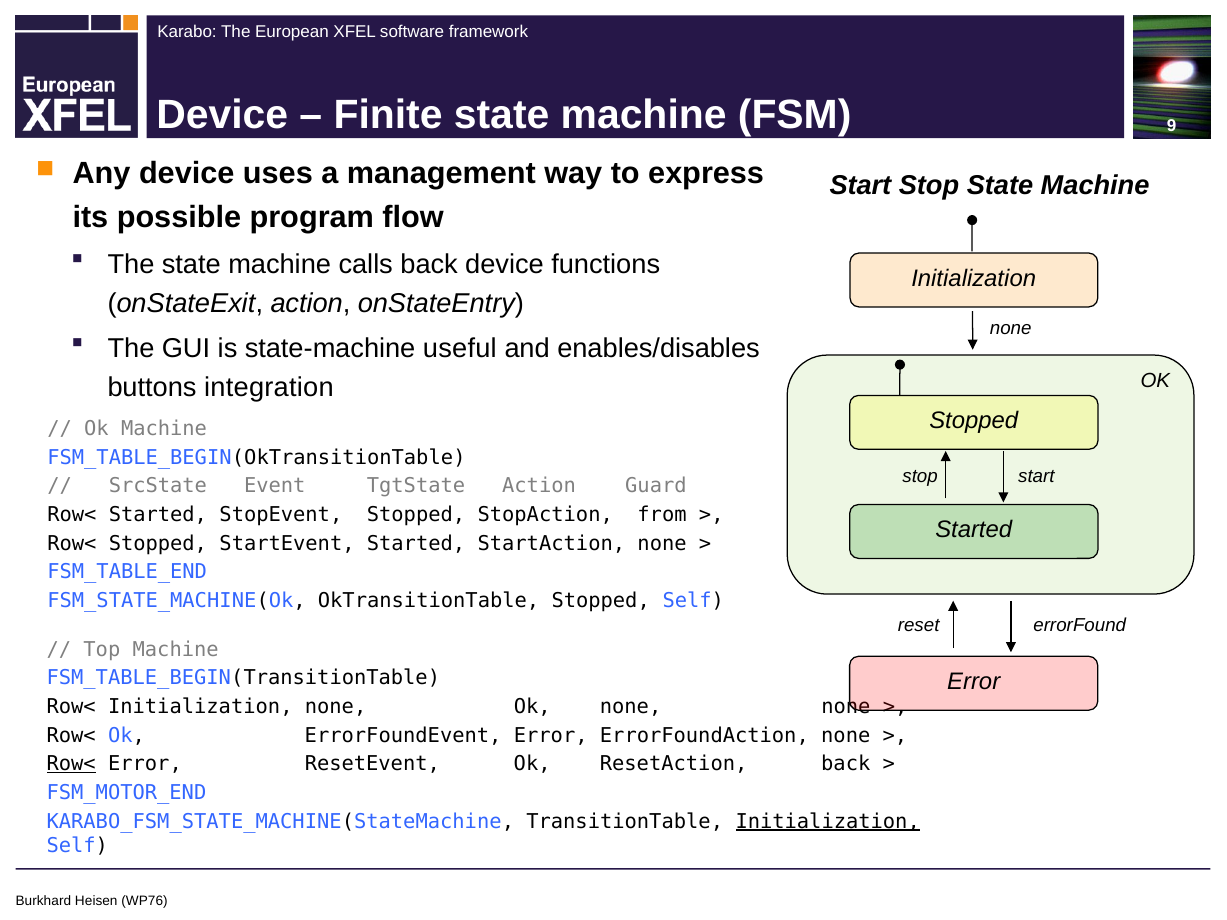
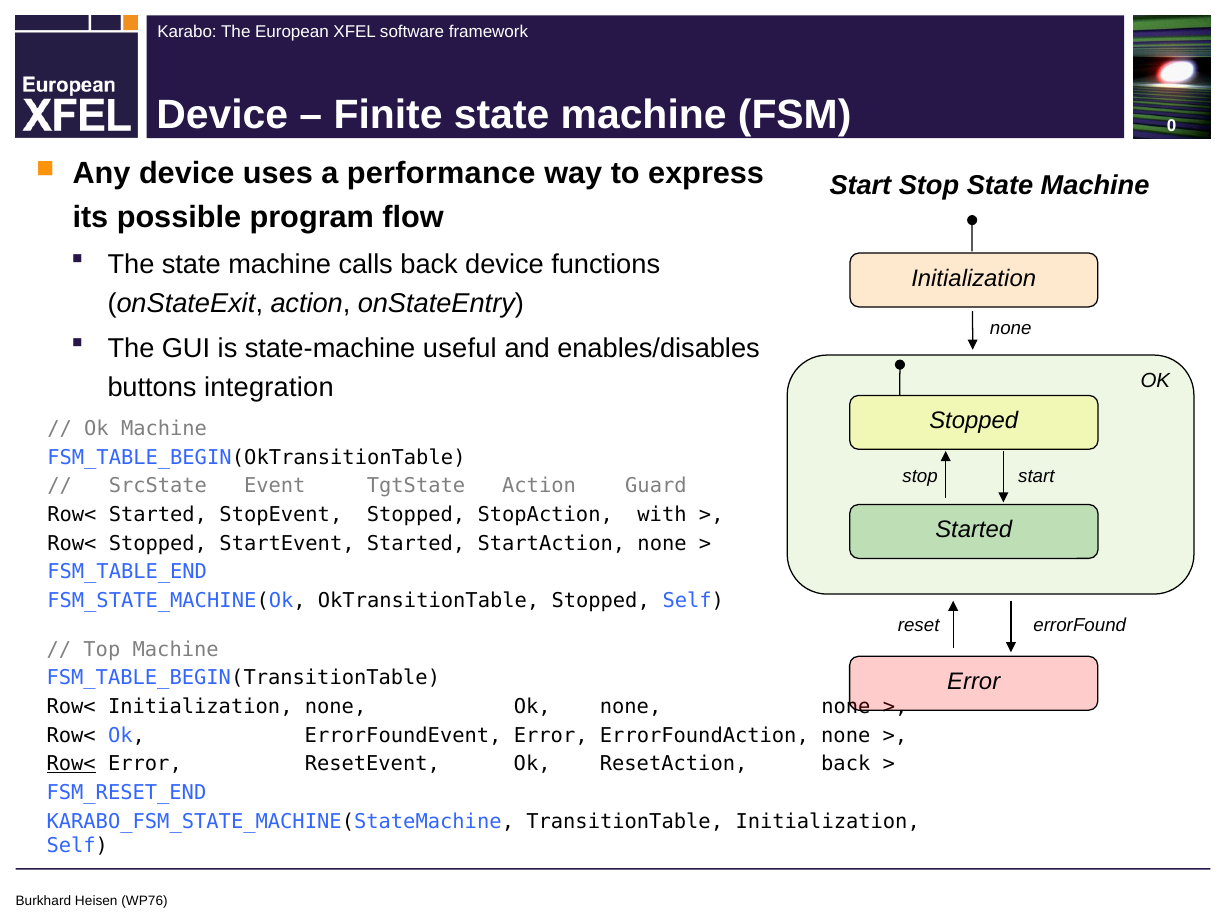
9: 9 -> 0
management: management -> performance
from: from -> with
FSM_MOTOR_END: FSM_MOTOR_END -> FSM_RESET_END
Initialization at (828, 821) underline: present -> none
